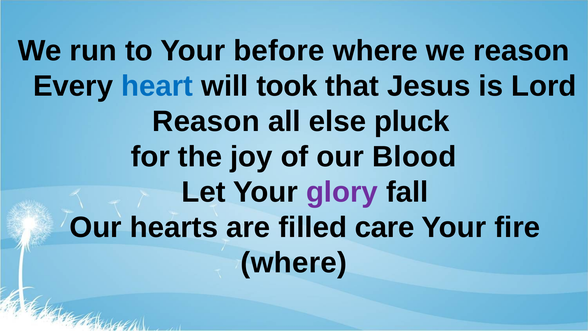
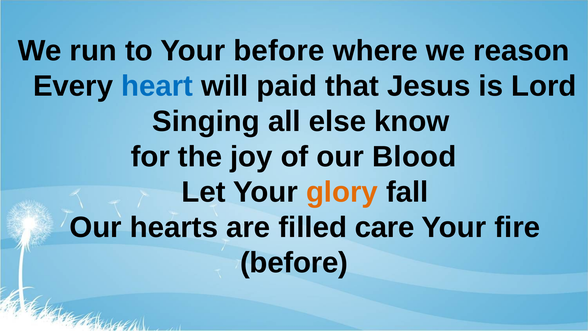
took: took -> paid
Reason at (206, 121): Reason -> Singing
pluck: pluck -> know
glory colour: purple -> orange
where at (294, 262): where -> before
